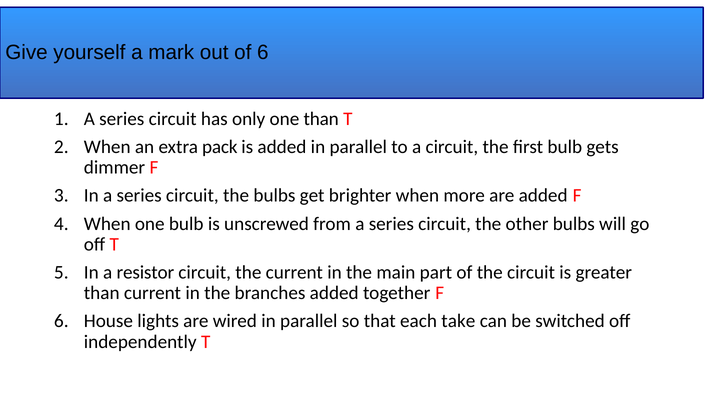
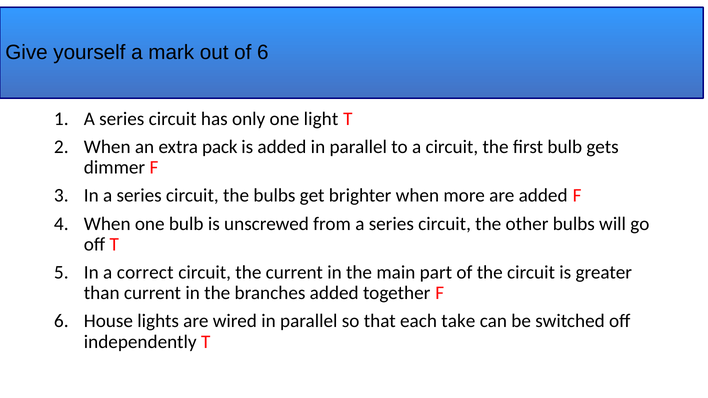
one than: than -> light
resistor: resistor -> correct
